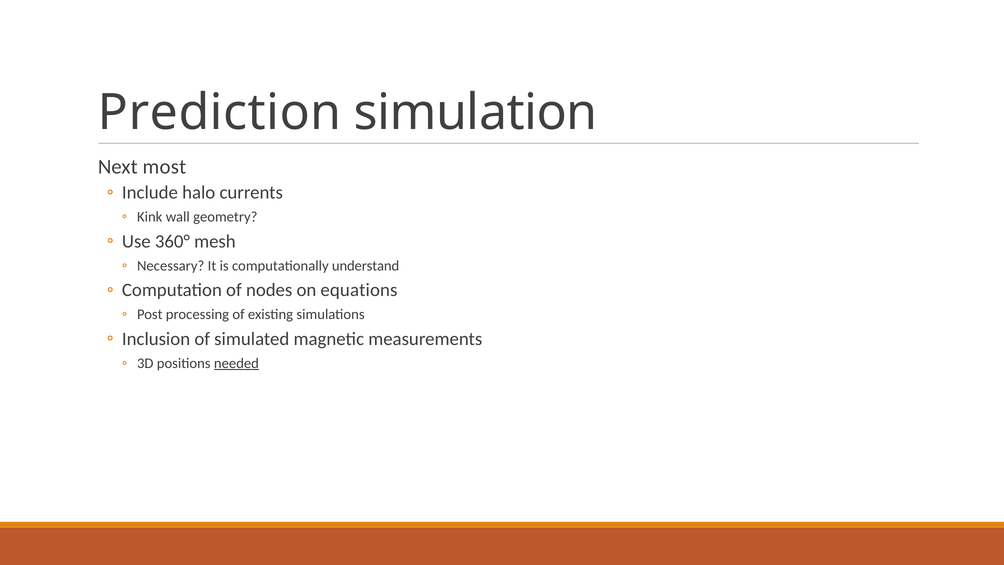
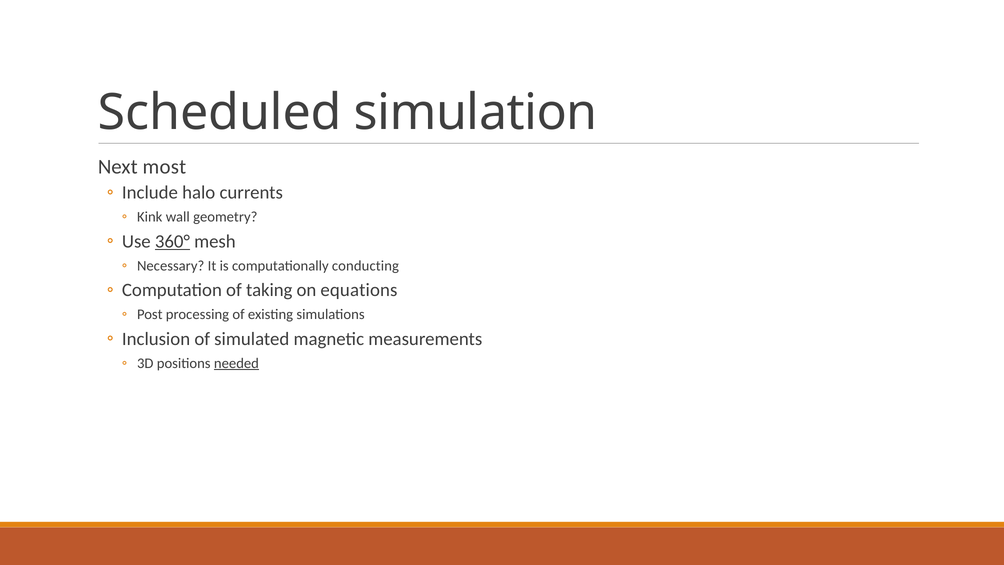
Prediction: Prediction -> Scheduled
360° underline: none -> present
understand: understand -> conducting
nodes: nodes -> taking
